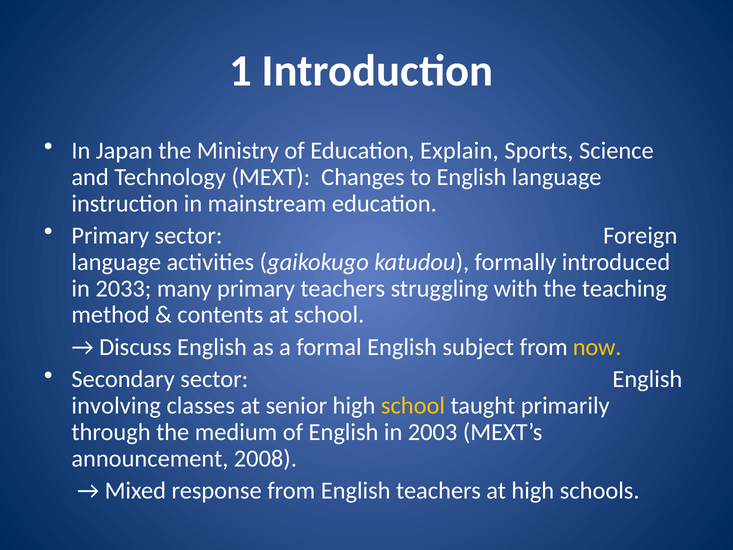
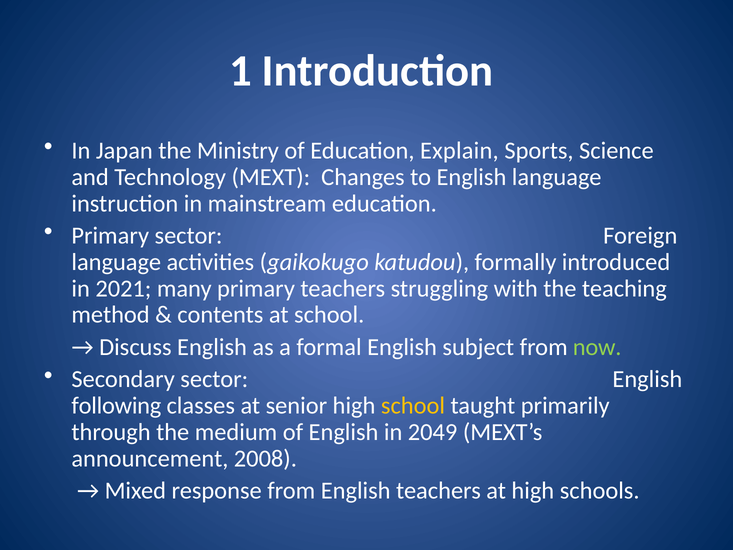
2033: 2033 -> 2021
now colour: yellow -> light green
involving: involving -> following
2003: 2003 -> 2049
